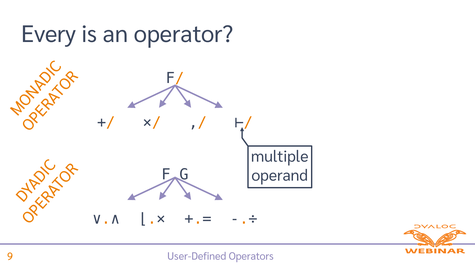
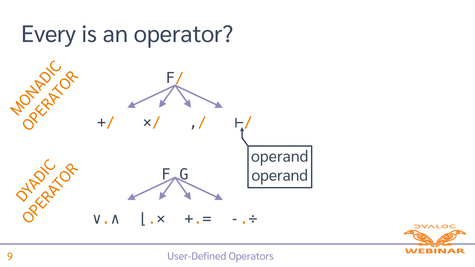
multiple at (280, 157): multiple -> operand
